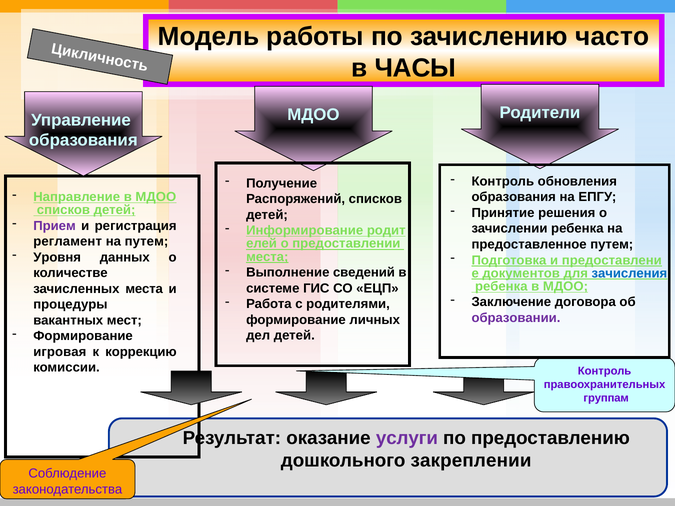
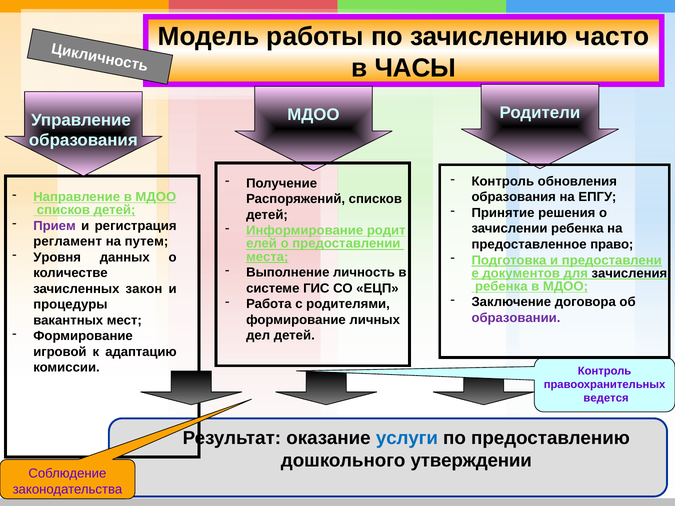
предоставленное путем: путем -> право
сведений: сведений -> личность
зачисления colour: blue -> black
зачисленных места: места -> закон
игровая: игровая -> игровой
коррекцию: коррекцию -> адаптацию
группам: группам -> ведется
услуги colour: purple -> blue
закреплении: закреплении -> утверждении
